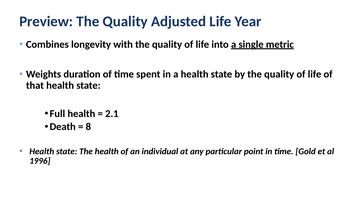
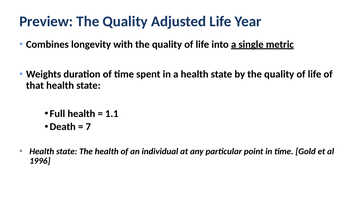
2.1: 2.1 -> 1.1
8: 8 -> 7
